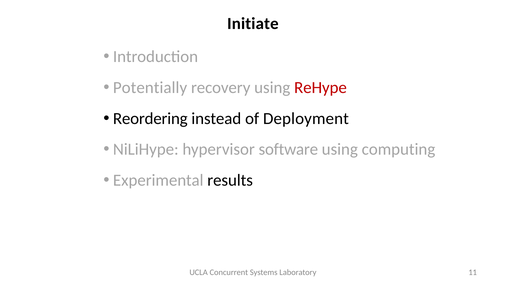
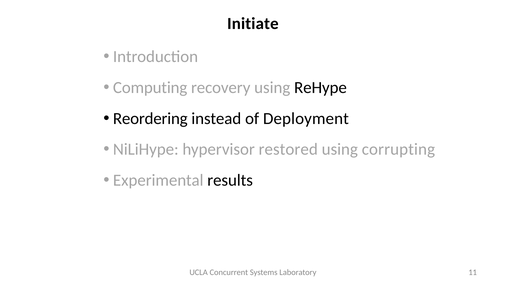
Potentially: Potentially -> Computing
ReHype colour: red -> black
software: software -> restored
computing: computing -> corrupting
